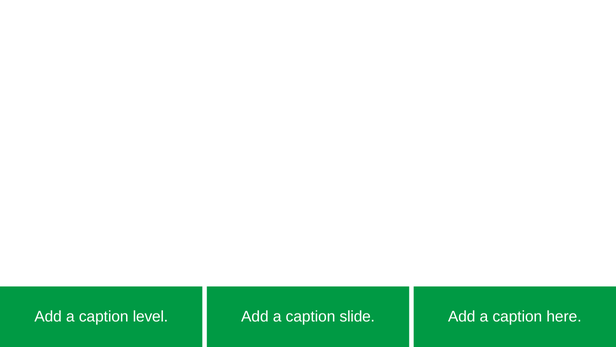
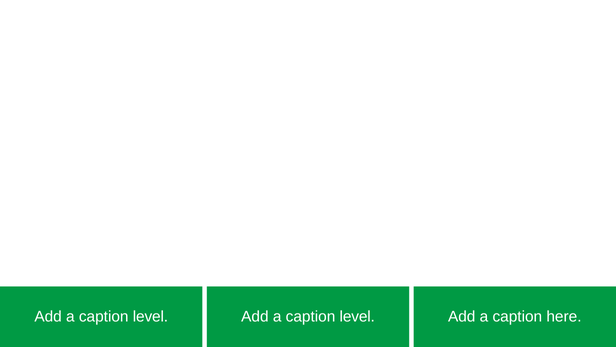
slide at (357, 316): slide -> level
